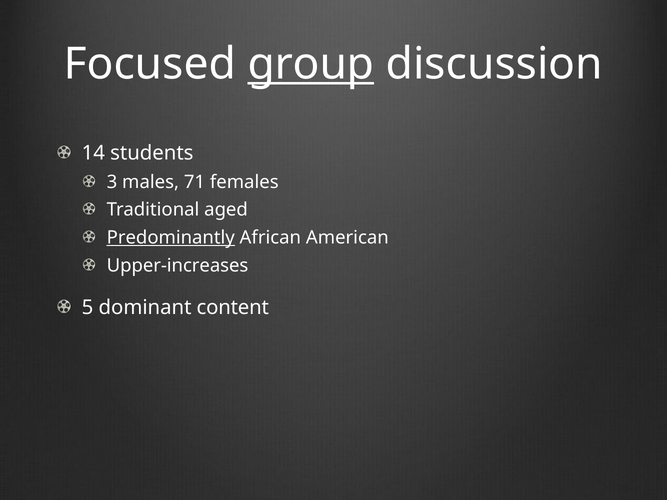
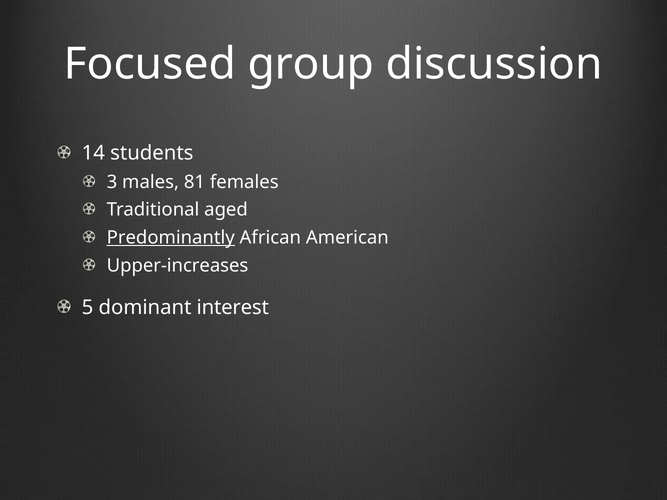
group underline: present -> none
71: 71 -> 81
content: content -> interest
